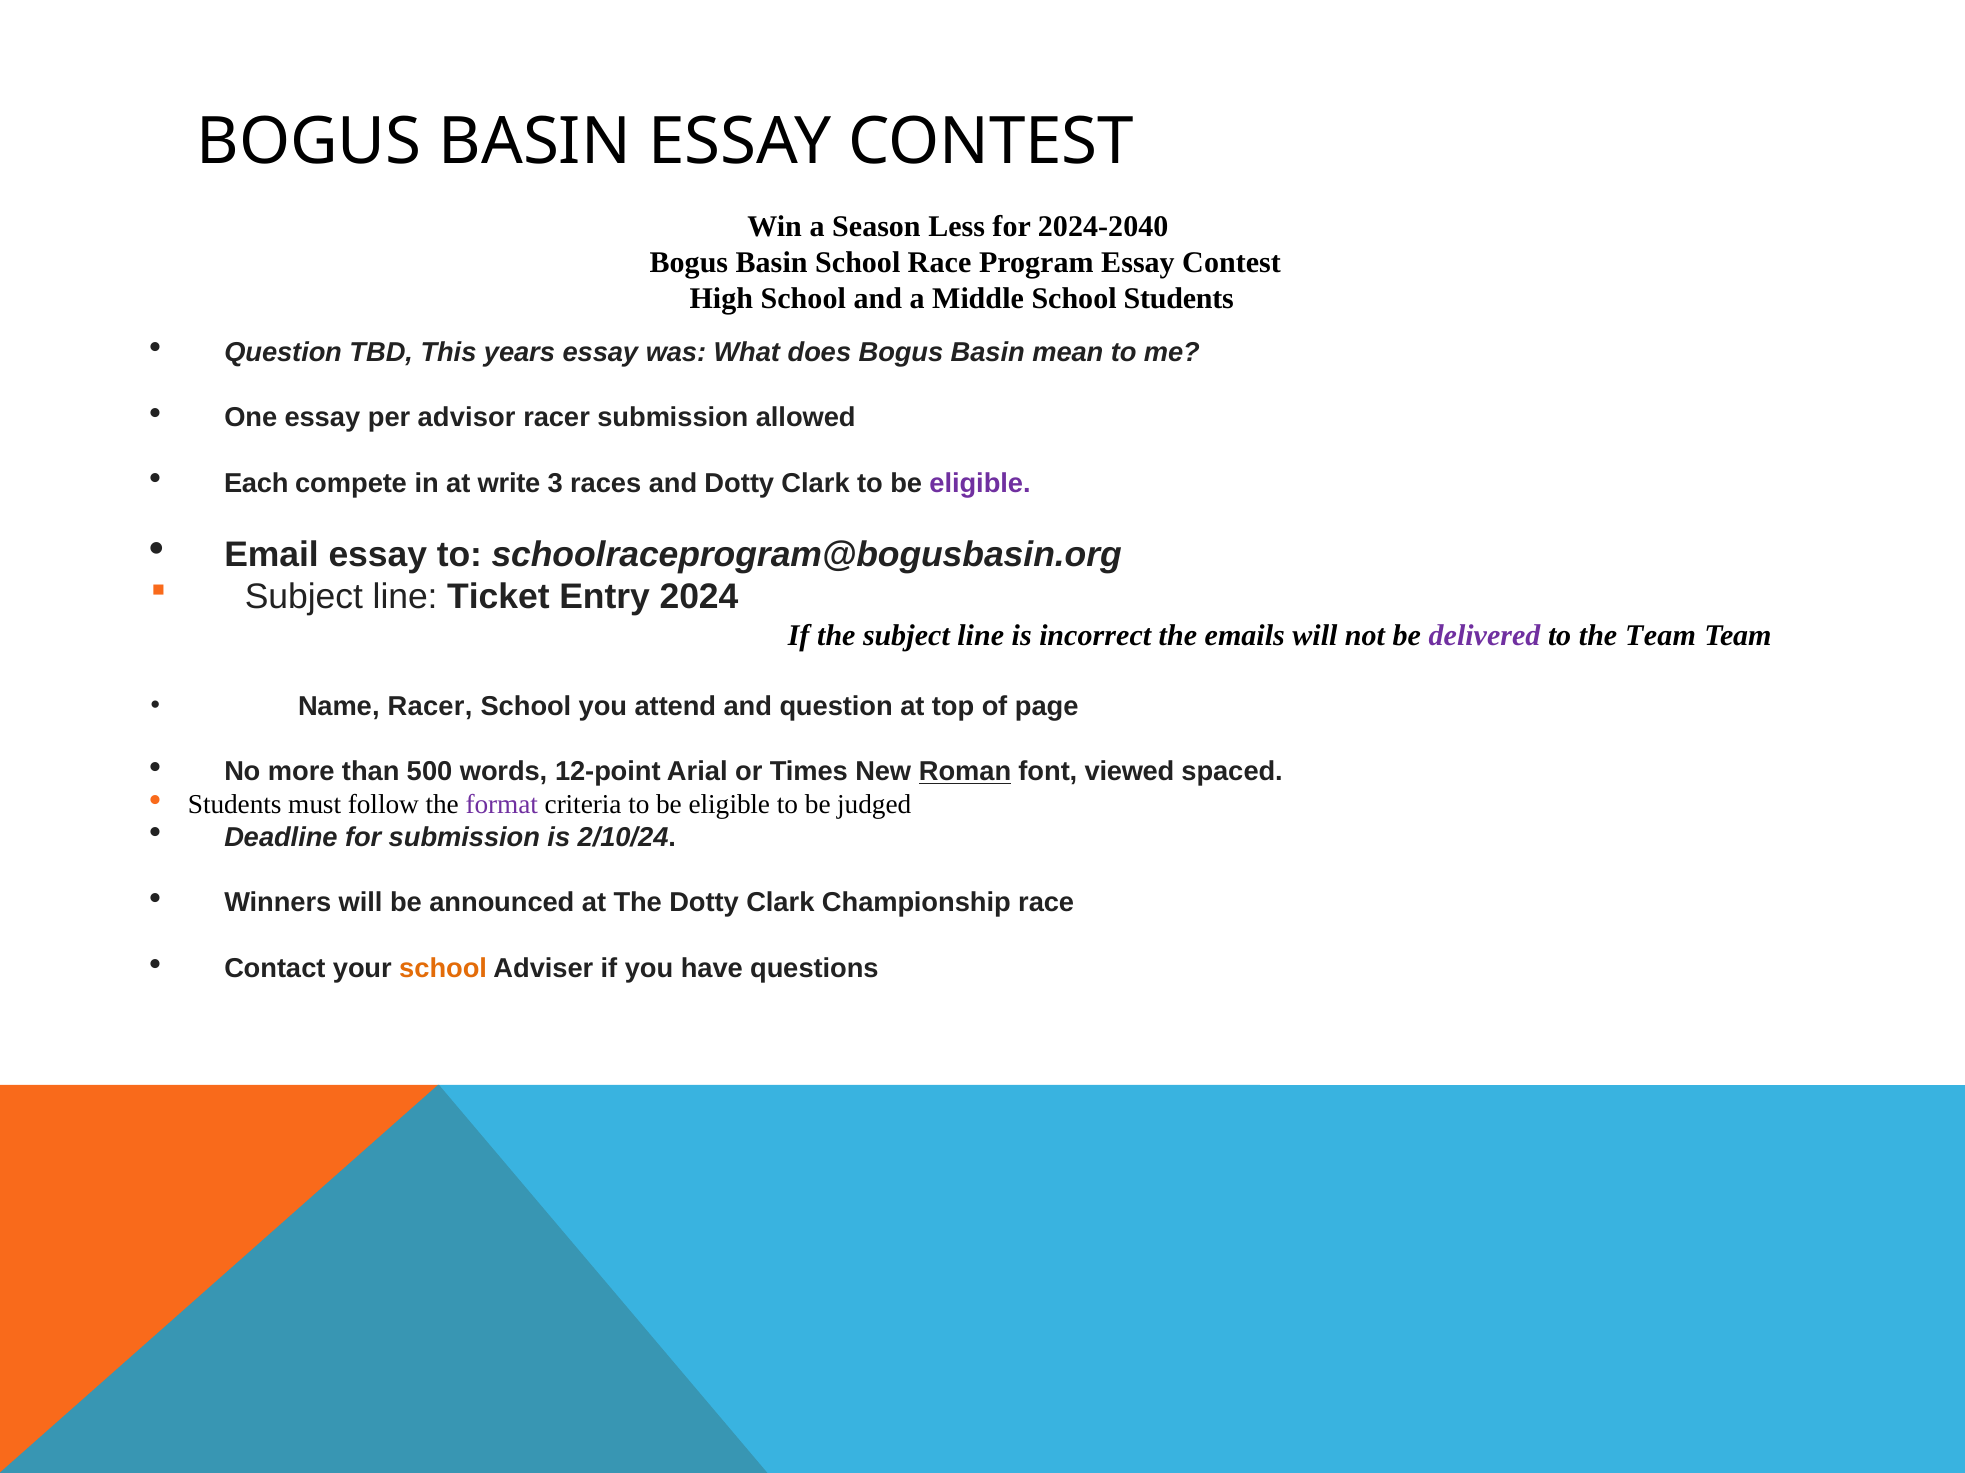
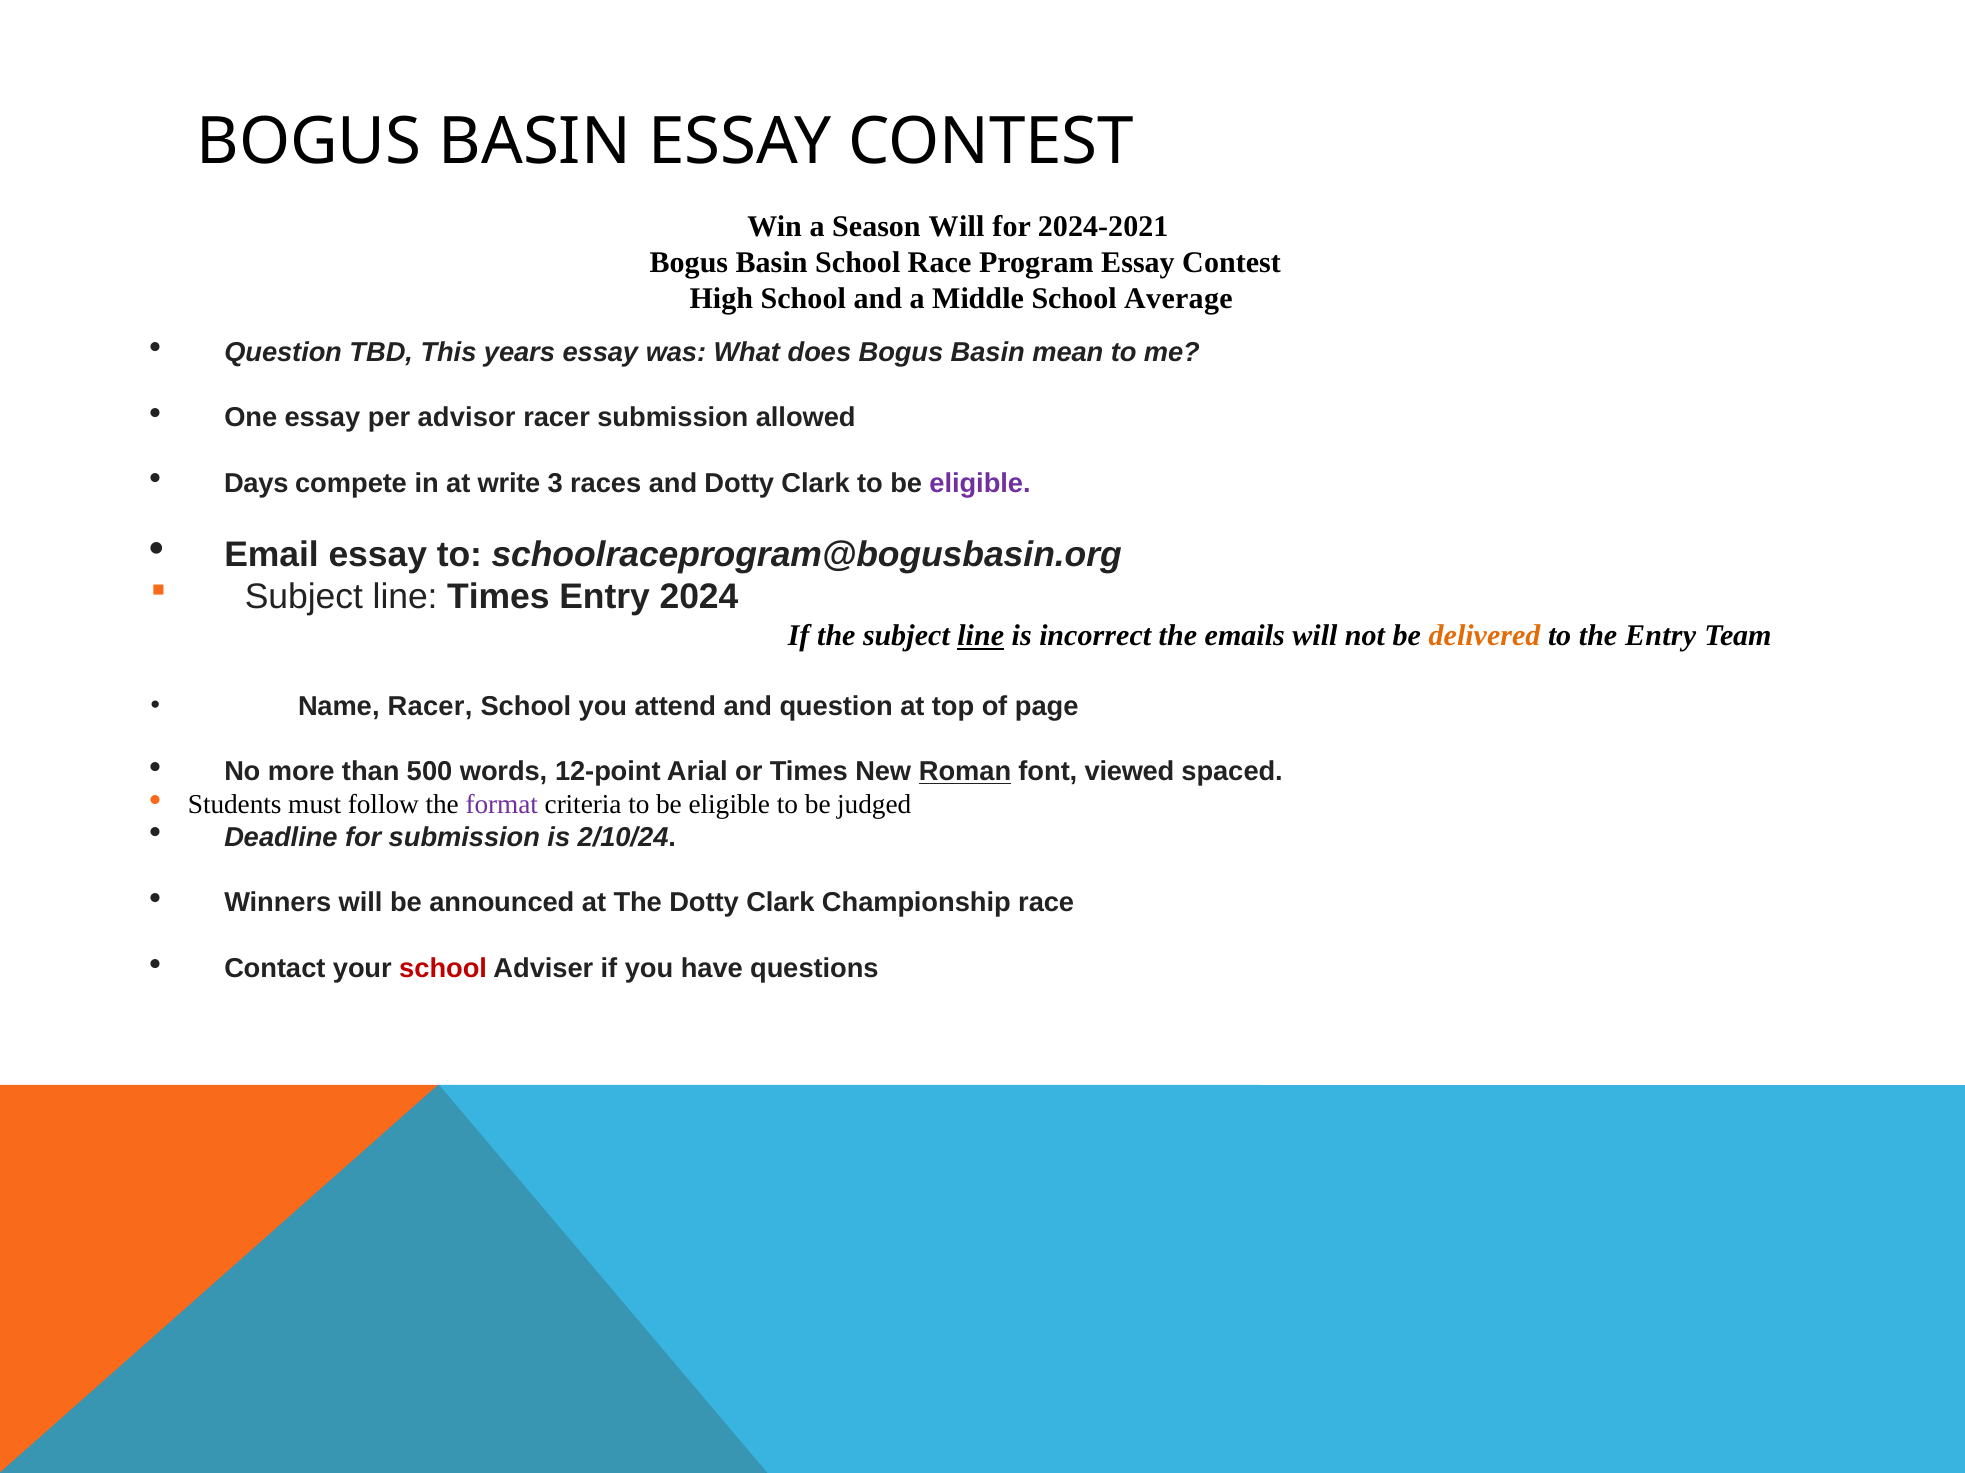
Season Less: Less -> Will
2024-2040: 2024-2040 -> 2024-2021
School Students: Students -> Average
Each: Each -> Days
line Ticket: Ticket -> Times
line at (981, 636) underline: none -> present
delivered colour: purple -> orange
the Team: Team -> Entry
school at (443, 969) colour: orange -> red
